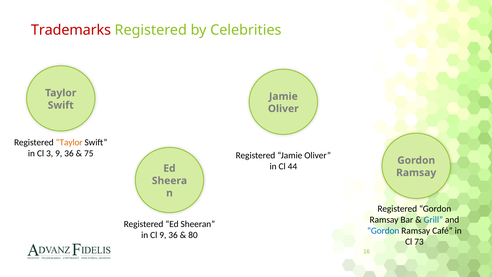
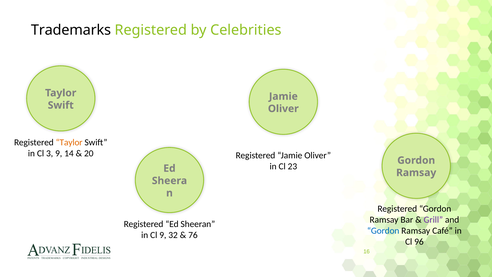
Trademarks colour: red -> black
3 9 36: 36 -> 14
75: 75 -> 20
44: 44 -> 23
Grill colour: blue -> purple
Cl 9 36: 36 -> 32
80: 80 -> 76
73: 73 -> 96
